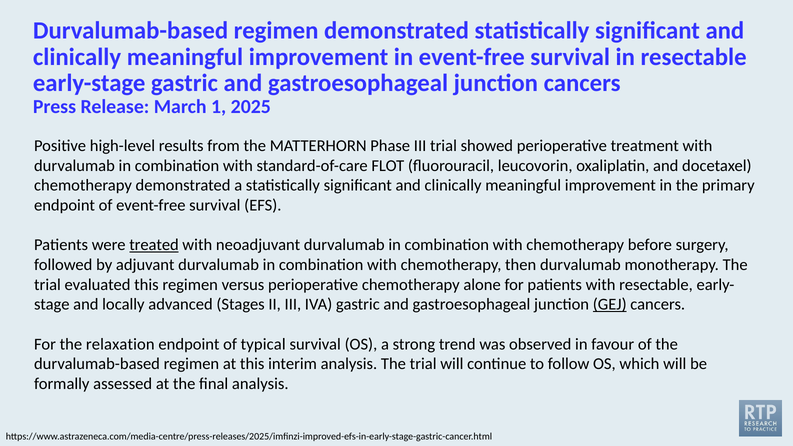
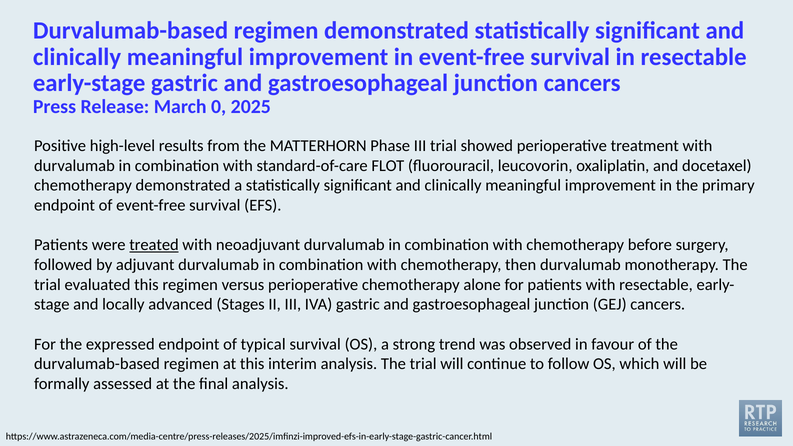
1: 1 -> 0
GEJ underline: present -> none
relaxation: relaxation -> expressed
